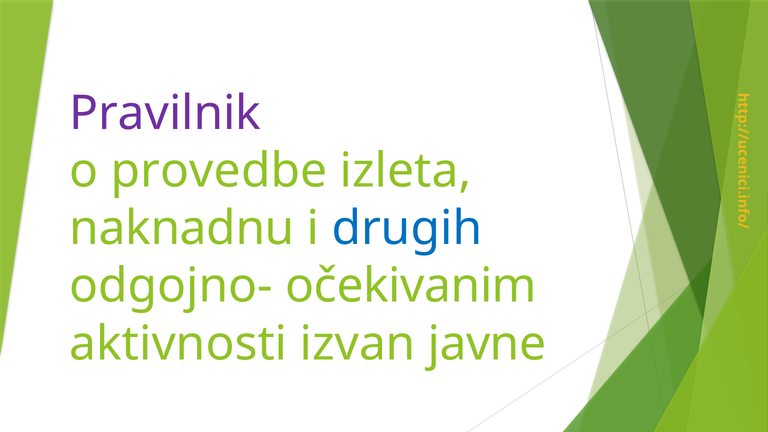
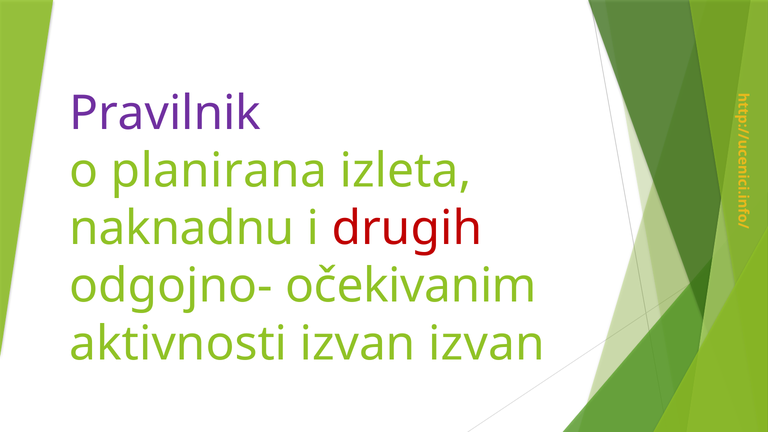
provedbe: provedbe -> planirana
drugih colour: blue -> red
izvan javne: javne -> izvan
